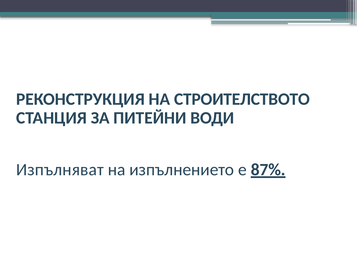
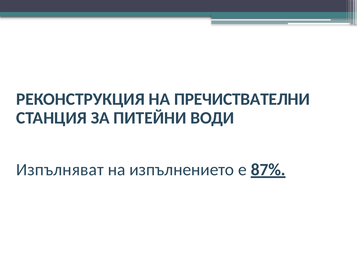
СТРОИТЕЛСТВОТО: СТРОИТЕЛСТВОТО -> ПРЕЧИСТВАТЕЛНИ
